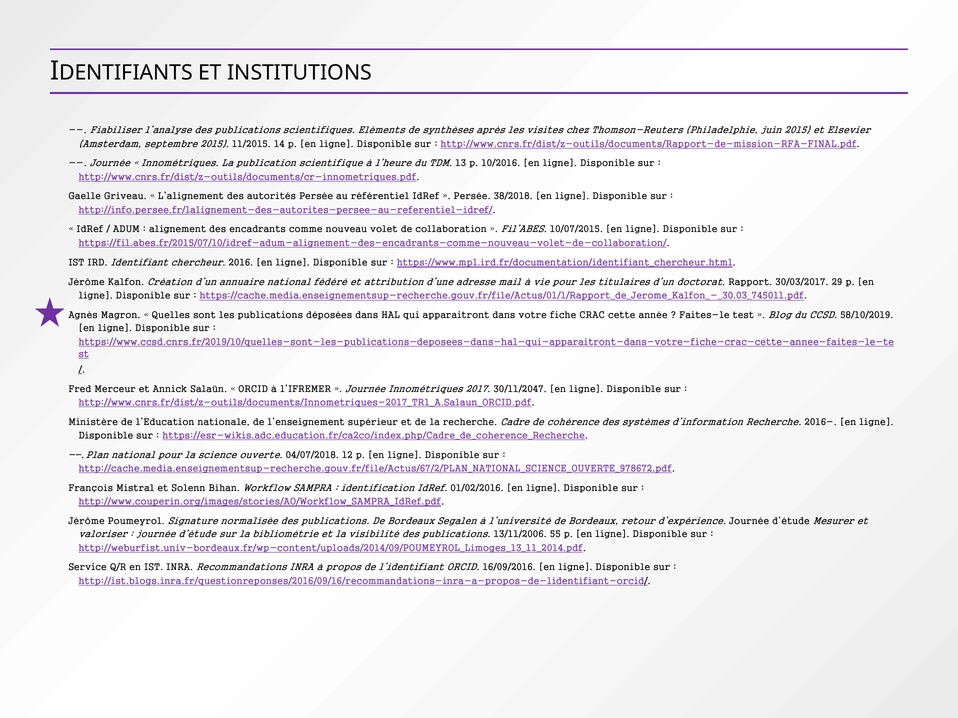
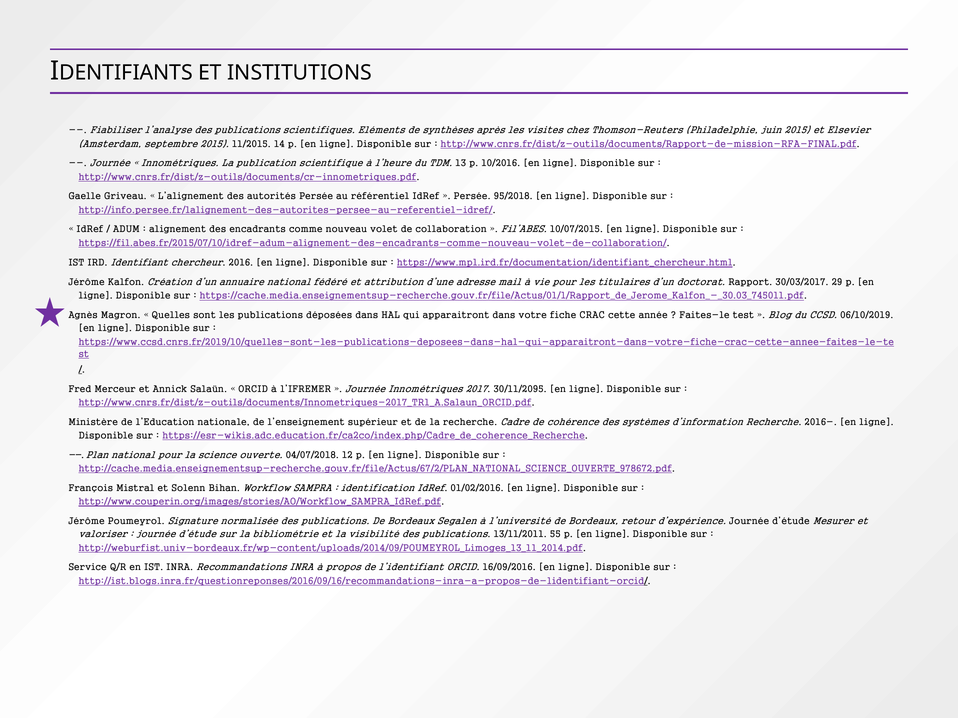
38/2018: 38/2018 -> 95/2018
58/10/2019: 58/10/2019 -> 06/10/2019
30/11/2047: 30/11/2047 -> 30/11/2095
13/11/2006: 13/11/2006 -> 13/11/2011
